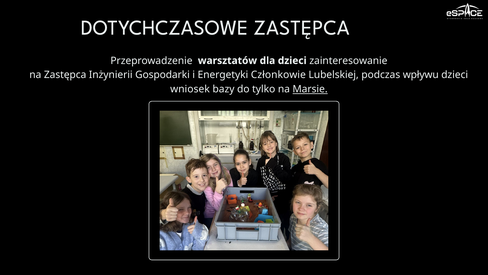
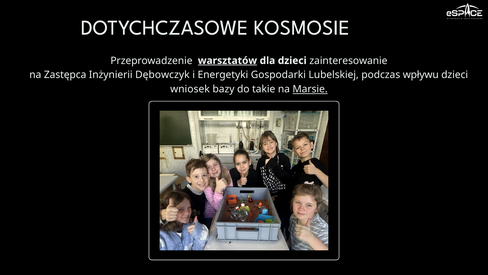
DOTYCHCZASOWE ZASTĘPCA: ZASTĘPCA -> KOSMOSIE
warsztatów underline: none -> present
Gospodarki: Gospodarki -> Dębowczyk
Członkowie: Członkowie -> Gospodarki
tylko: tylko -> takie
